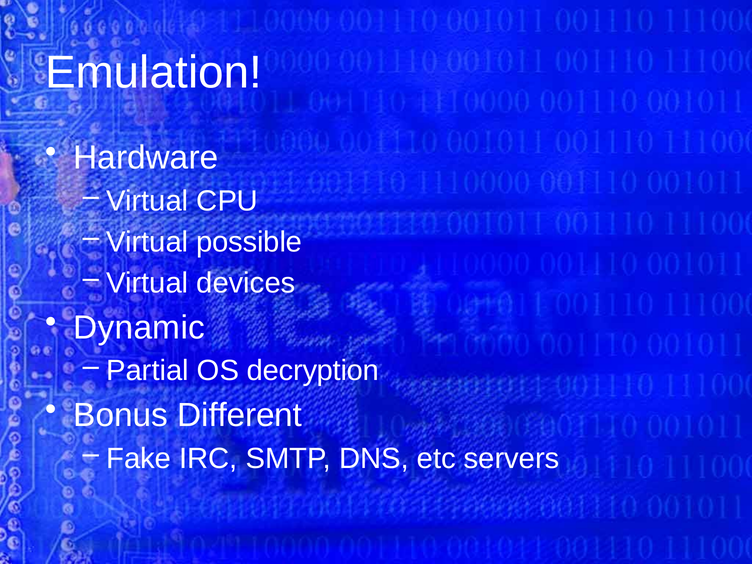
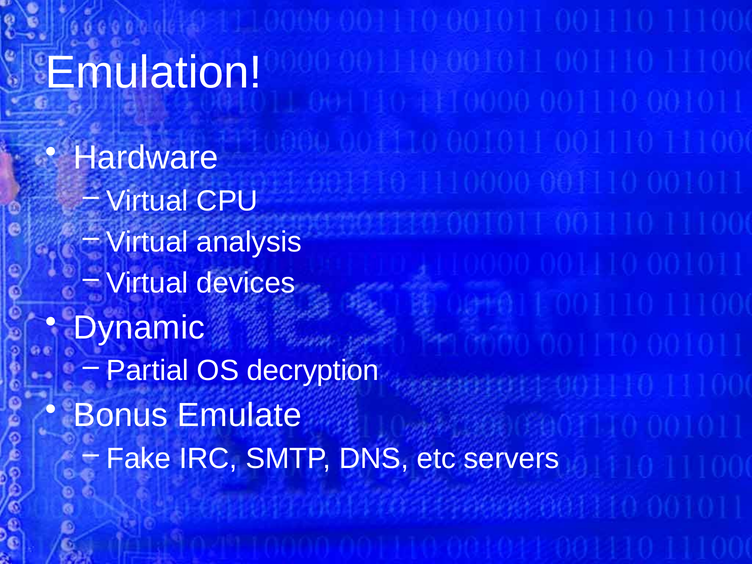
possible: possible -> analysis
Different: Different -> Emulate
